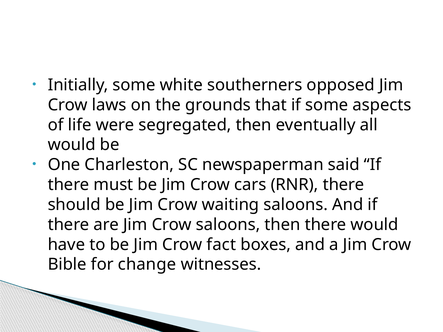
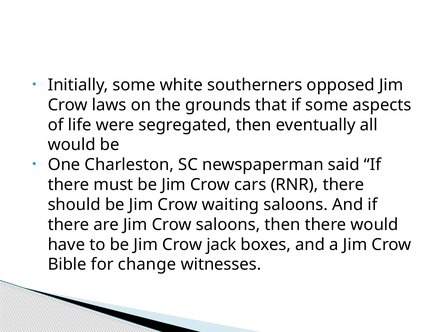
fact: fact -> jack
